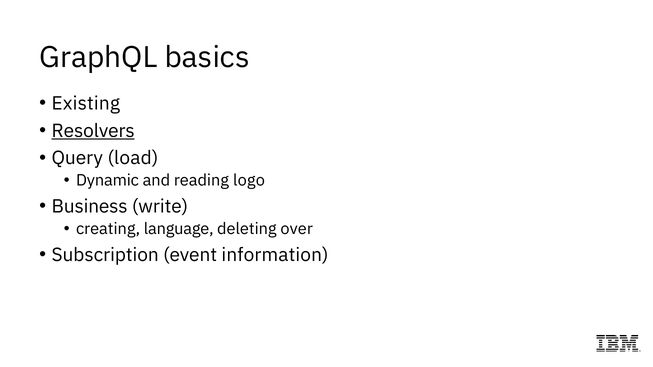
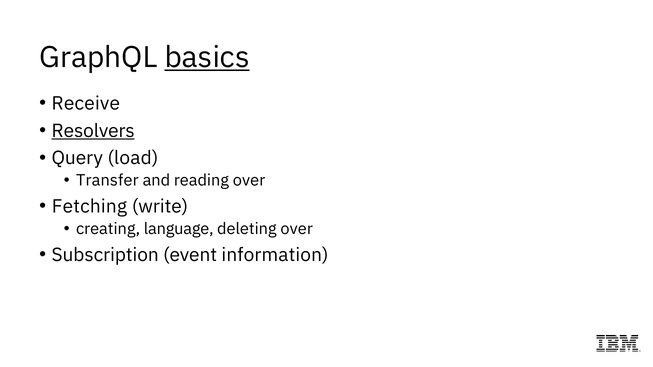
basics underline: none -> present
Existing: Existing -> Receive
Dynamic: Dynamic -> Transfer
reading logo: logo -> over
Business: Business -> Fetching
